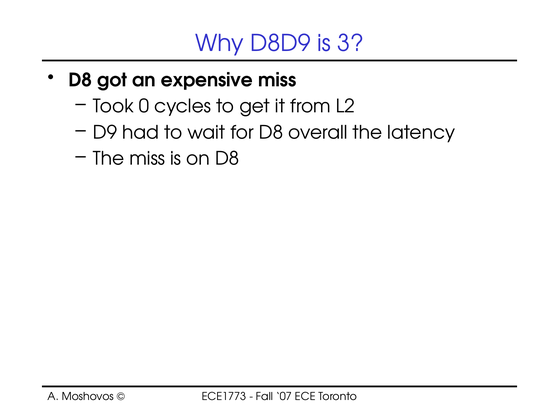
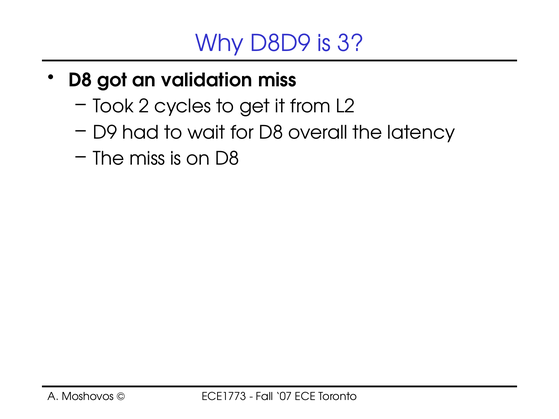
expensive: expensive -> validation
0: 0 -> 2
